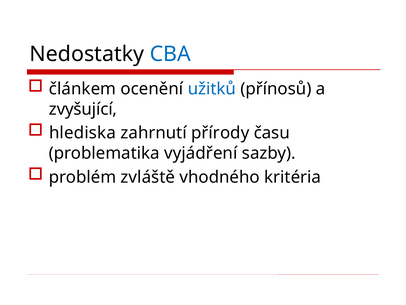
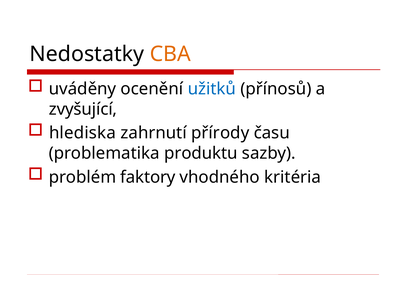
CBA colour: blue -> orange
článkem: článkem -> uváděny
vyjádření: vyjádření -> produktu
zvláště: zvláště -> faktory
